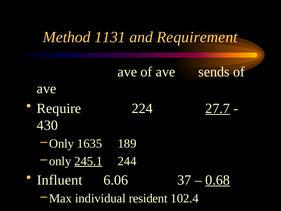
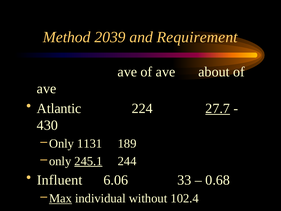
1131: 1131 -> 2039
sends: sends -> about
Require: Require -> Atlantic
1635: 1635 -> 1131
37: 37 -> 33
0.68 underline: present -> none
Max underline: none -> present
resident: resident -> without
